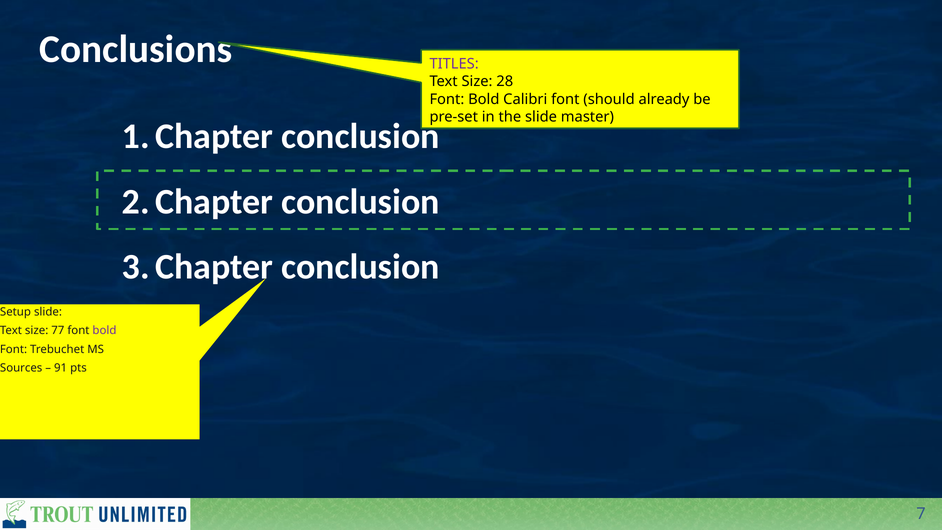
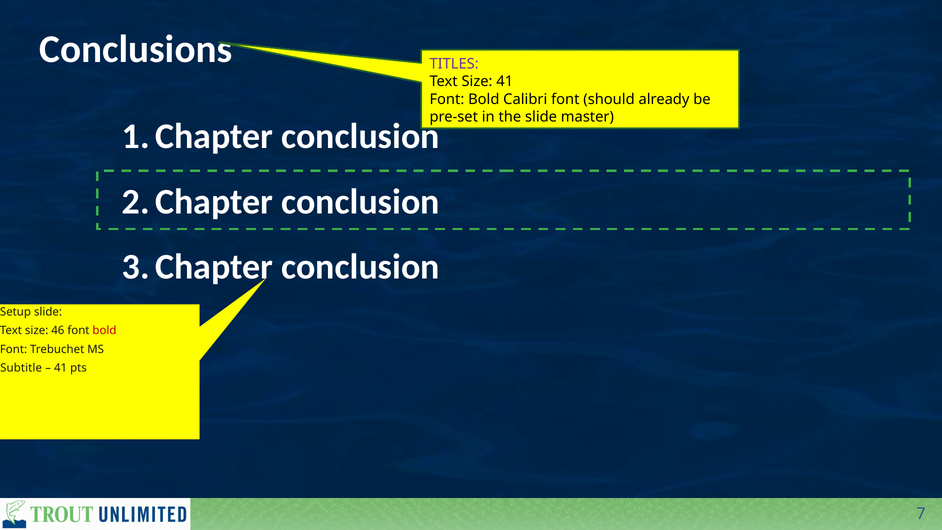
Size 28: 28 -> 41
77: 77 -> 46
bold at (104, 331) colour: purple -> red
Sources: Sources -> Subtitle
91 at (61, 368): 91 -> 41
